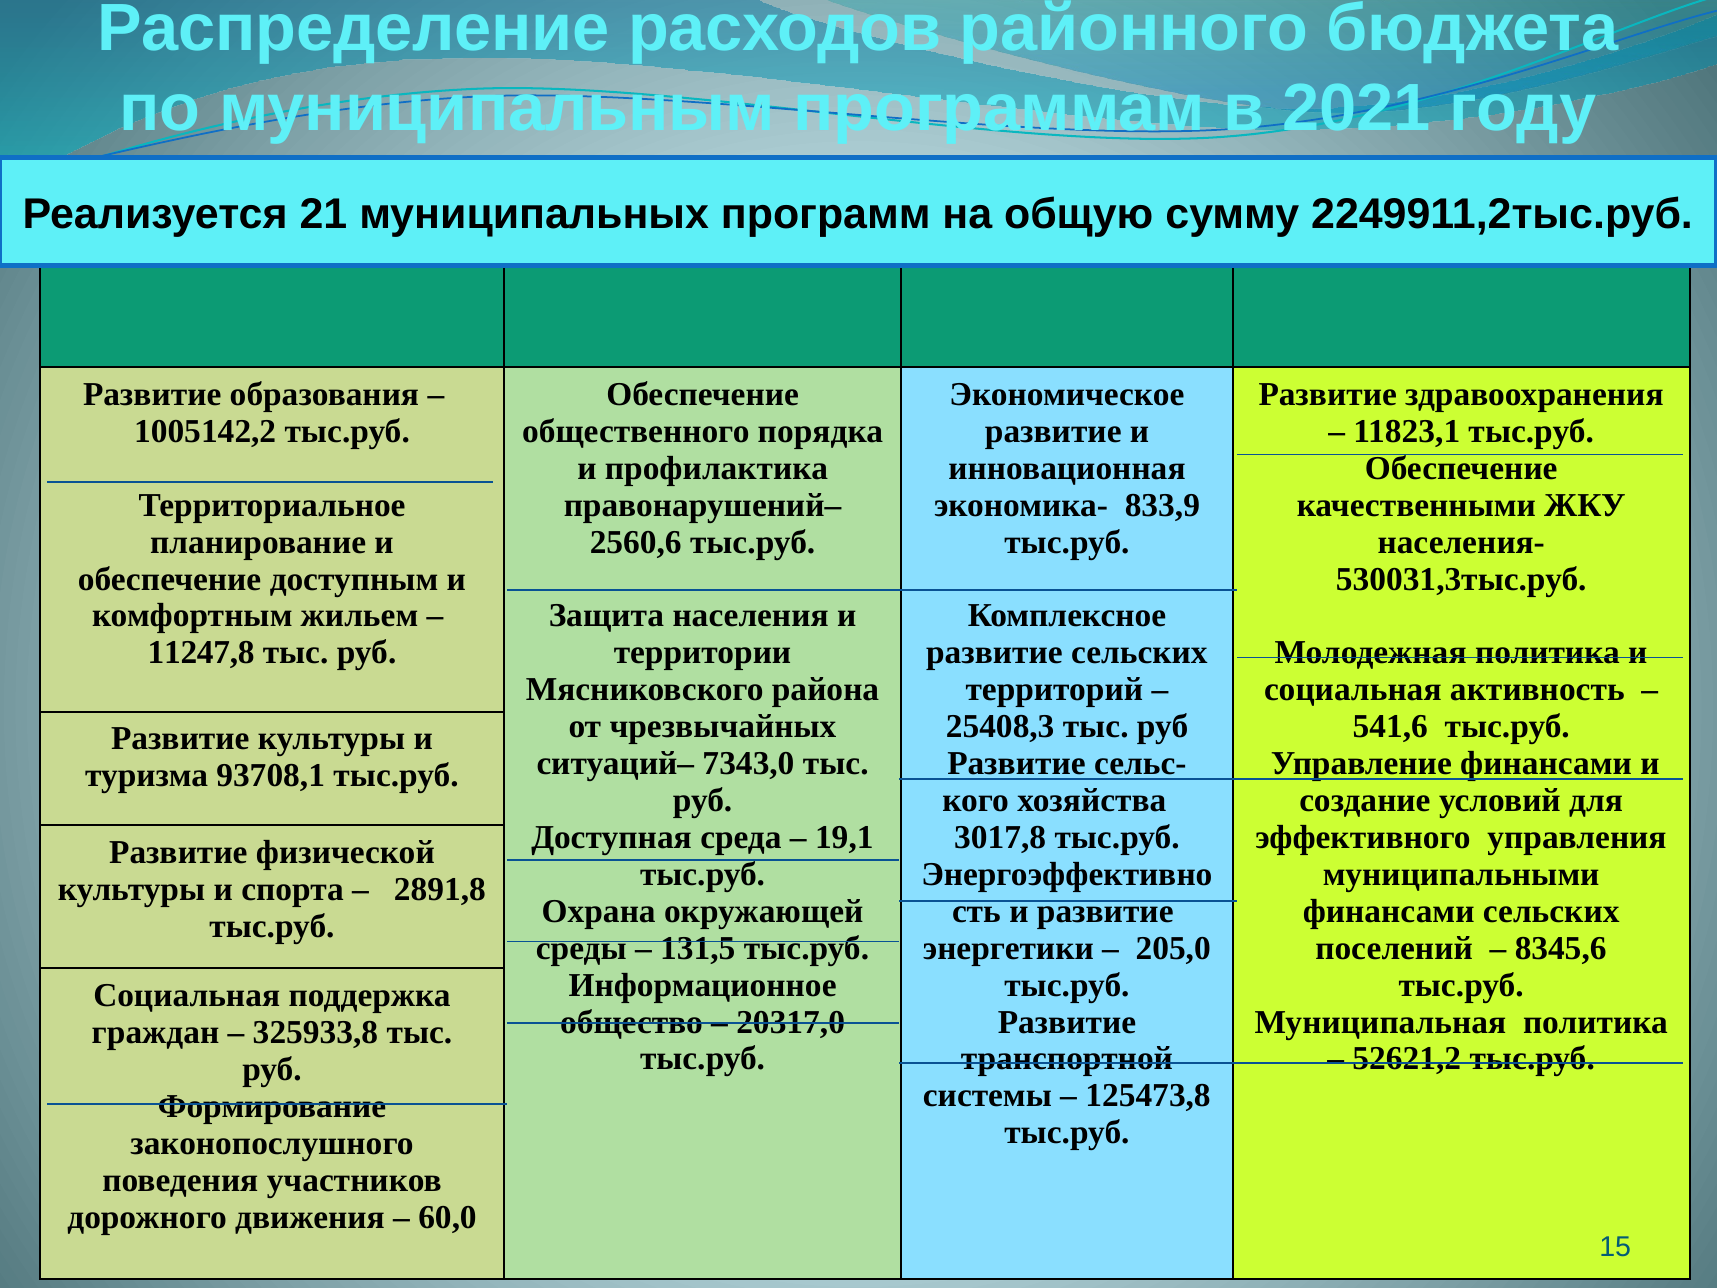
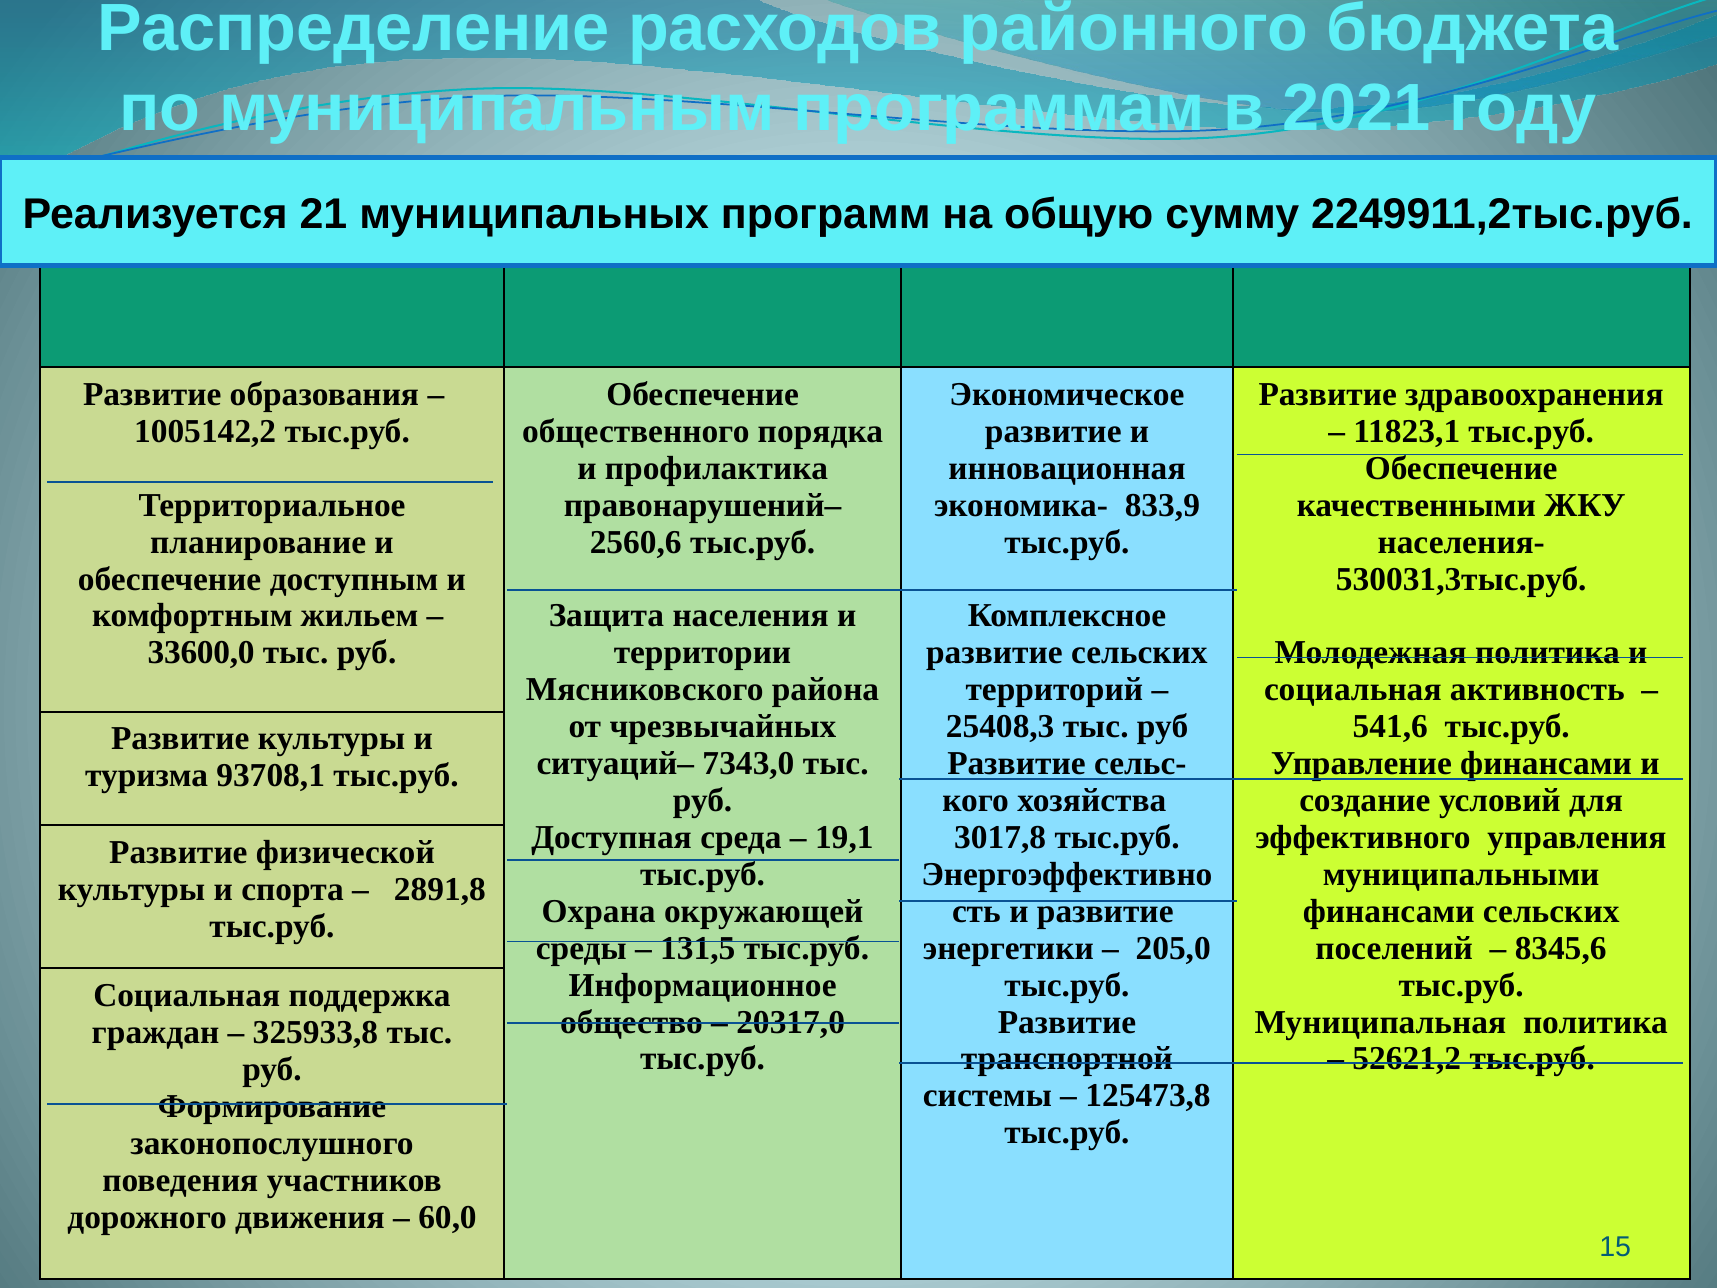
11247,8: 11247,8 -> 33600,0
